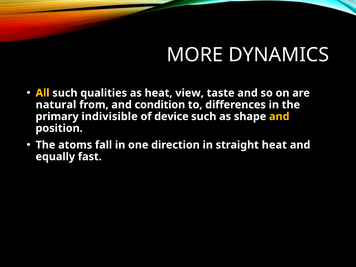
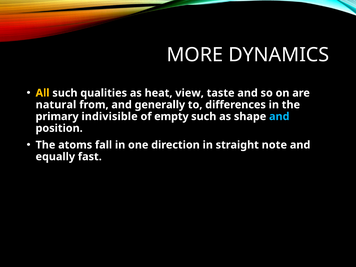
condition: condition -> generally
device: device -> empty
and at (279, 116) colour: yellow -> light blue
straight heat: heat -> note
